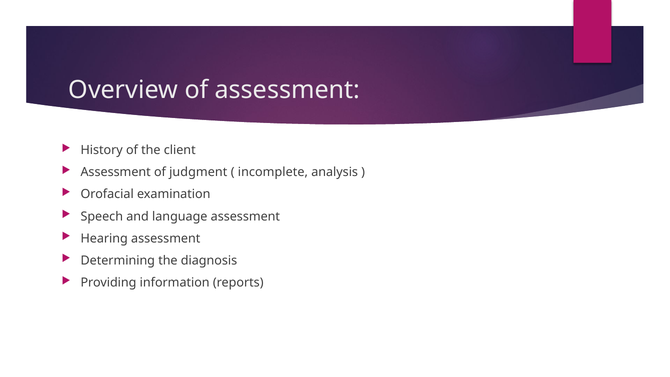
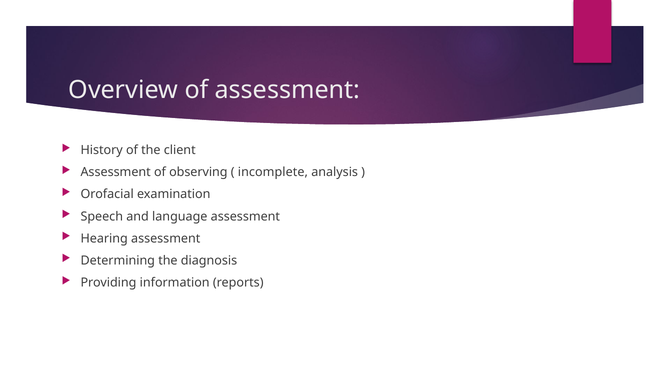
judgment: judgment -> observing
